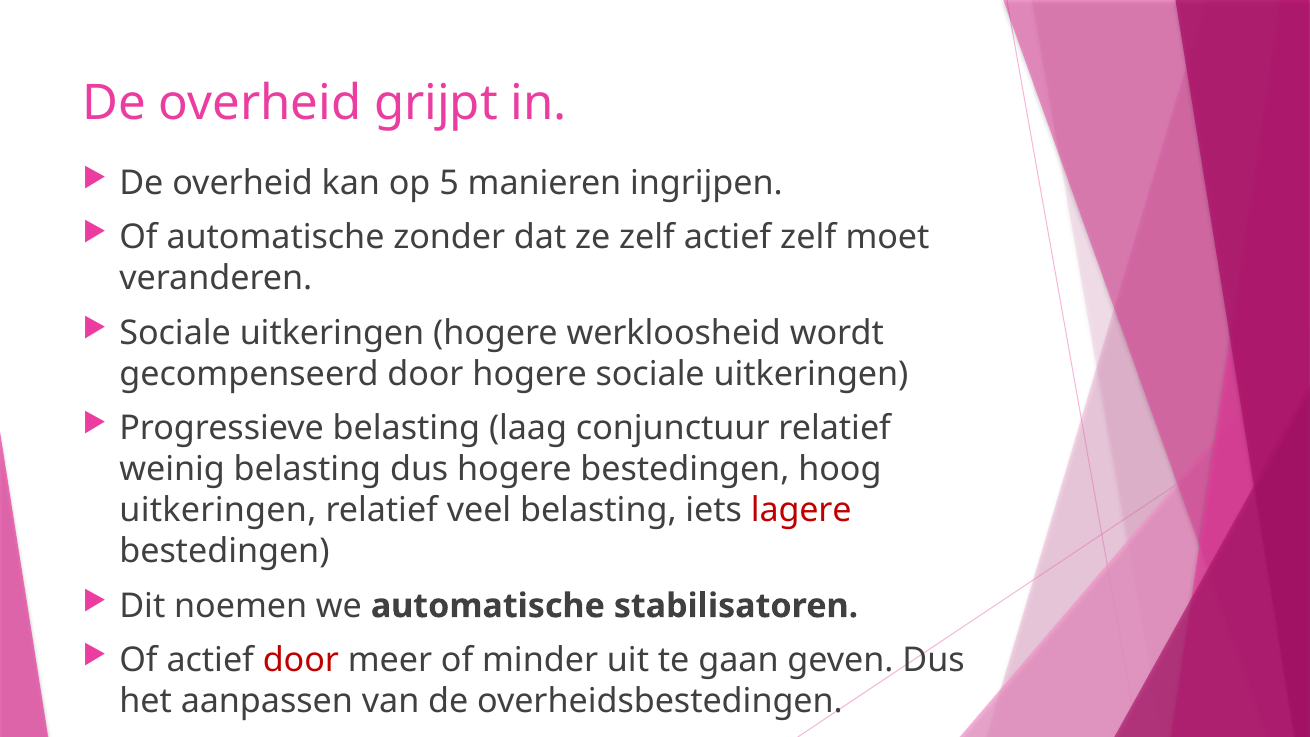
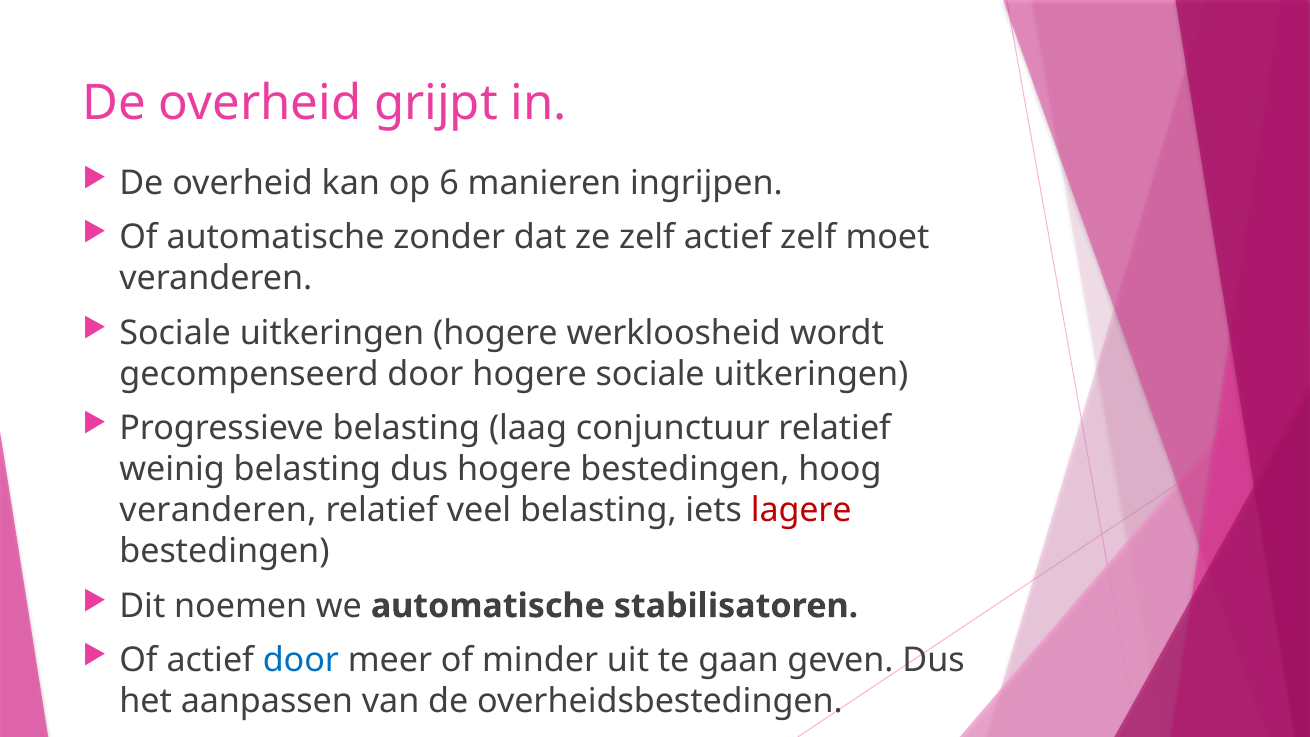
5: 5 -> 6
uitkeringen at (218, 510): uitkeringen -> veranderen
door at (301, 660) colour: red -> blue
